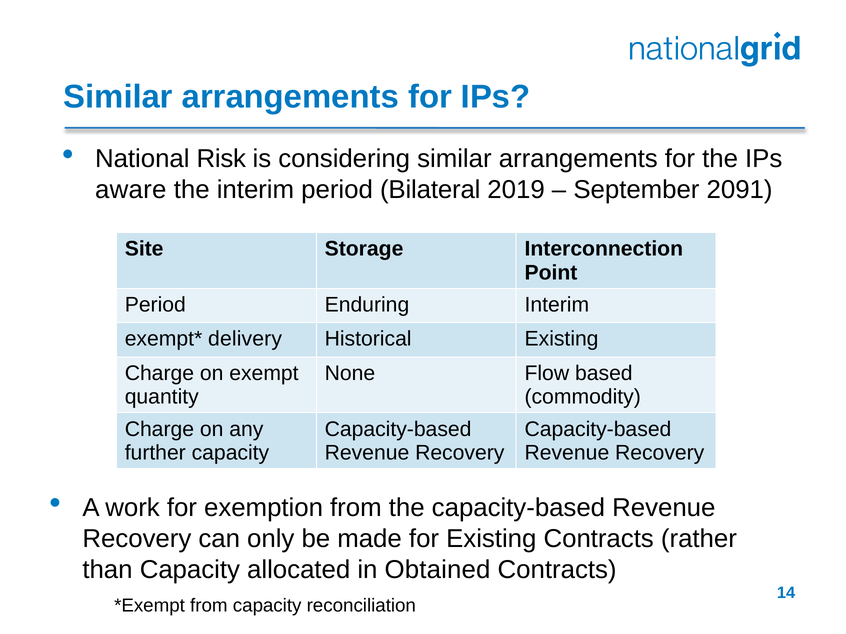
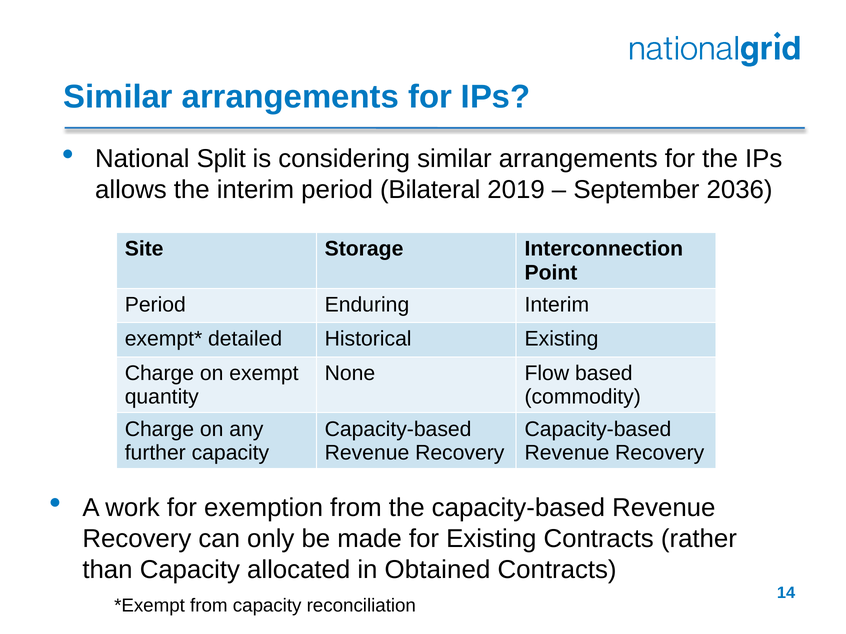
Risk: Risk -> Split
aware: aware -> allows
2091: 2091 -> 2036
delivery: delivery -> detailed
